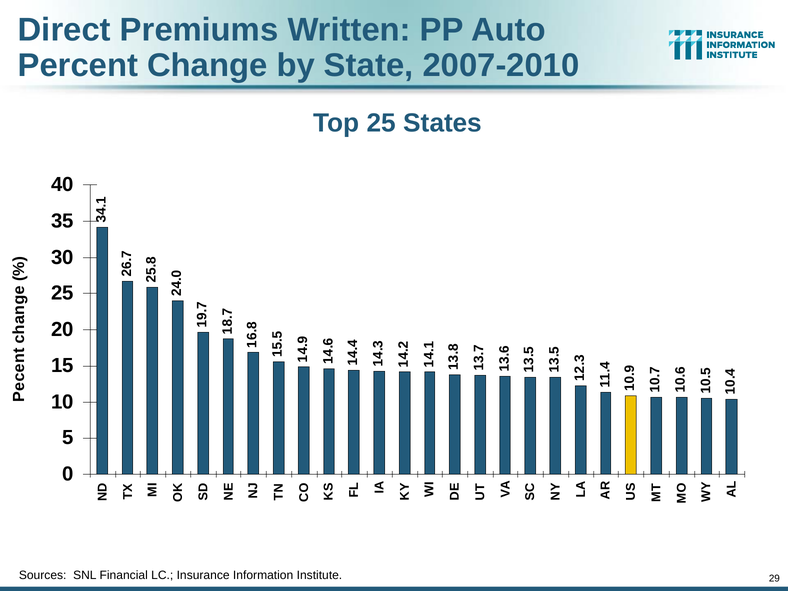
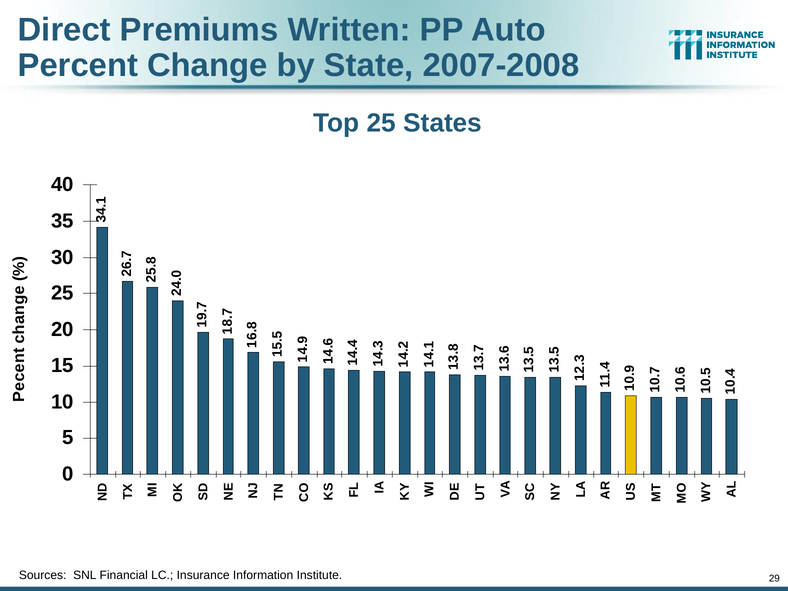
2007-2010: 2007-2010 -> 2007-2008
